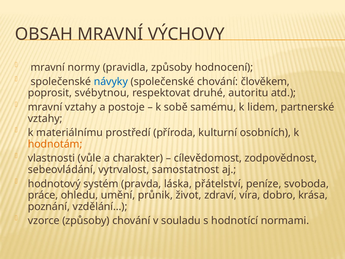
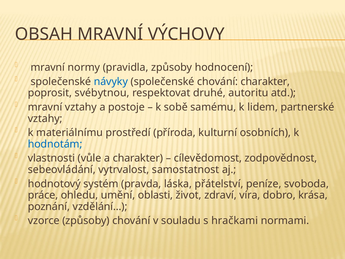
chování člověkem: člověkem -> charakter
hodnotám colour: orange -> blue
průnik: průnik -> oblasti
hodnotící: hodnotící -> hračkami
